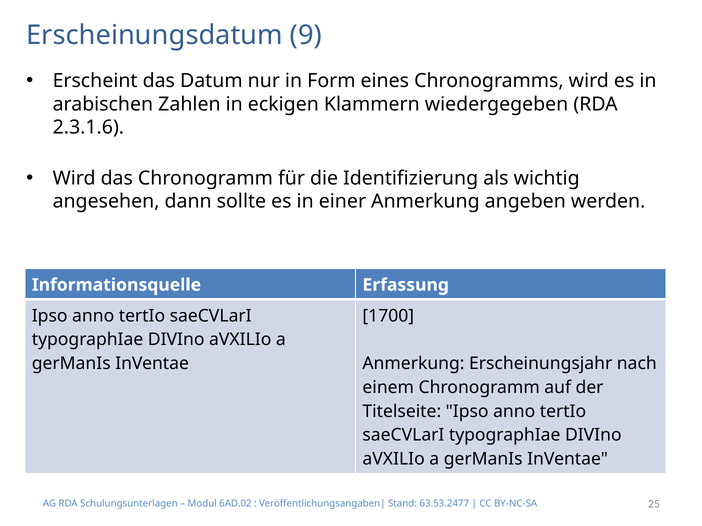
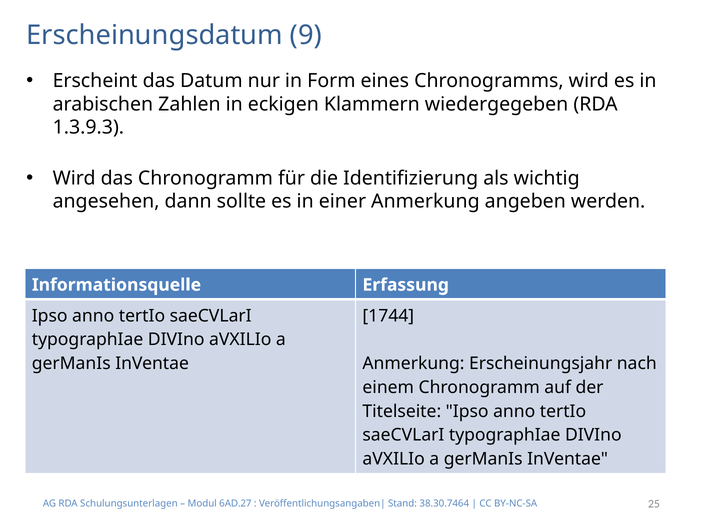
2.3.1.6: 2.3.1.6 -> 1.3.9.3
1700: 1700 -> 1744
6AD.02: 6AD.02 -> 6AD.27
63.53.2477: 63.53.2477 -> 38.30.7464
